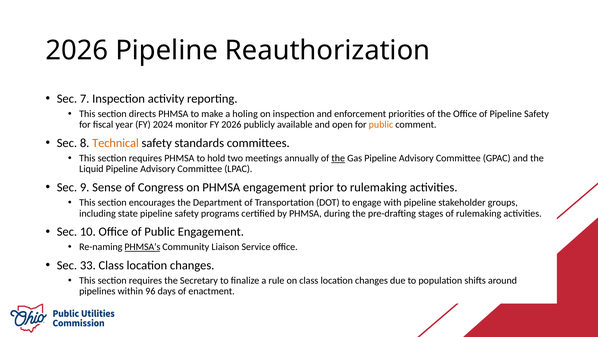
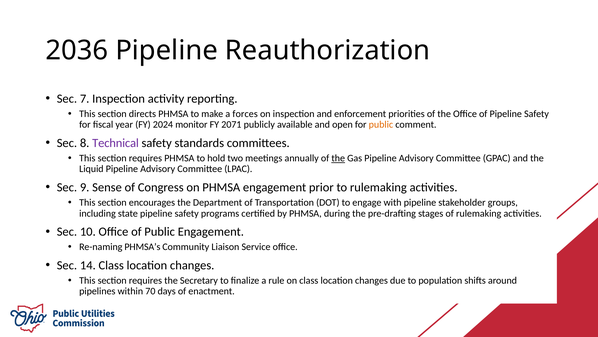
2026 at (77, 50): 2026 -> 2036
holing: holing -> forces
FY 2026: 2026 -> 2071
Technical colour: orange -> purple
PHMSA’s underline: present -> none
33: 33 -> 14
96: 96 -> 70
